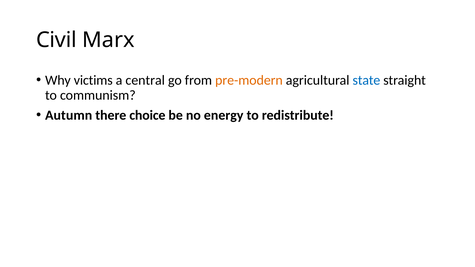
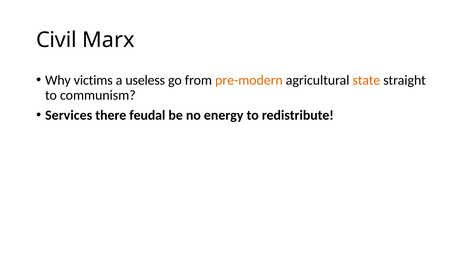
central: central -> useless
state colour: blue -> orange
Autumn: Autumn -> Services
choice: choice -> feudal
